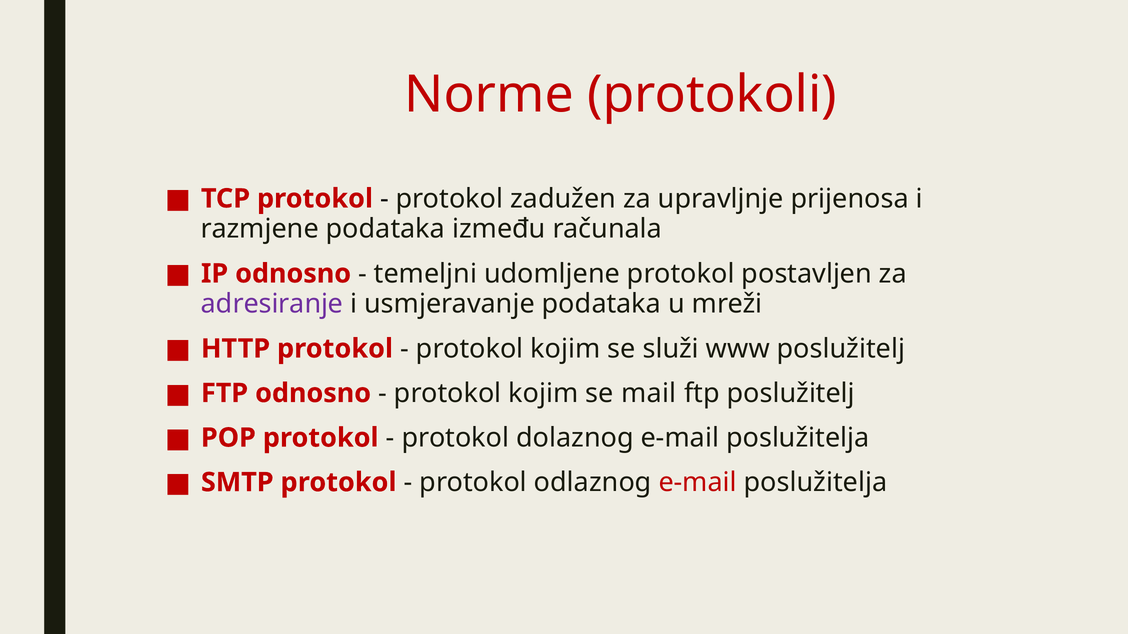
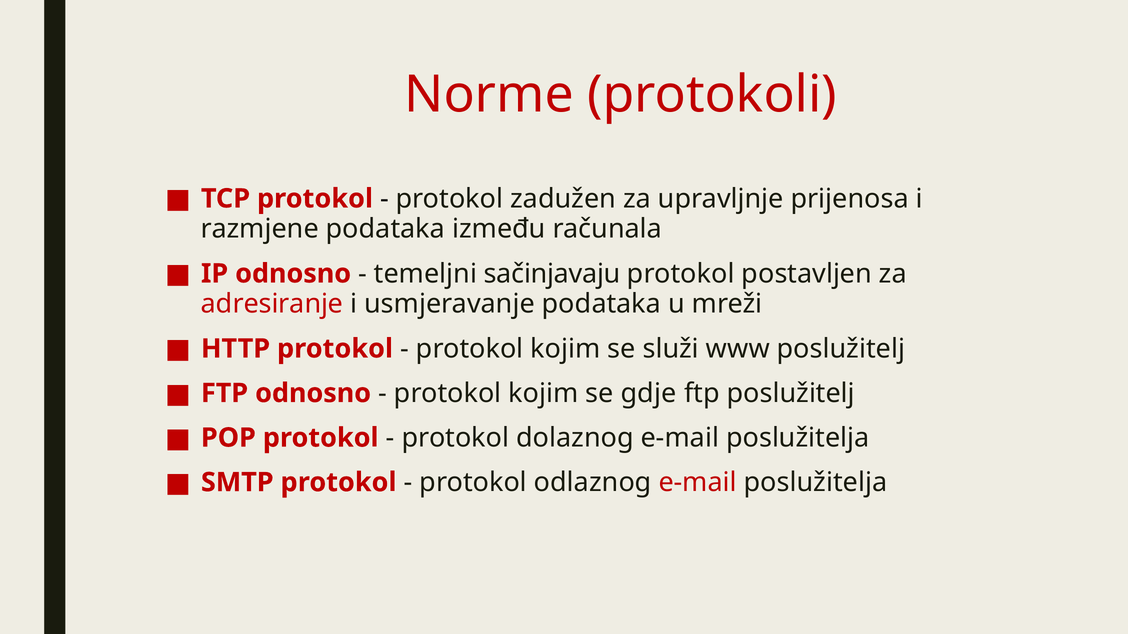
udomljene: udomljene -> sačinjavaju
adresiranje colour: purple -> red
mail: mail -> gdje
